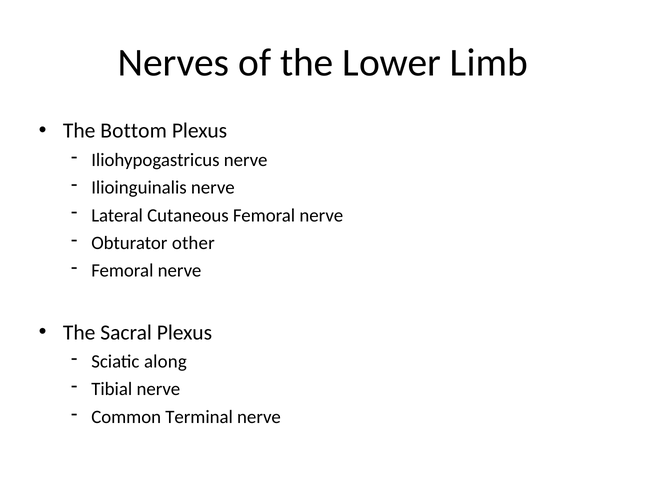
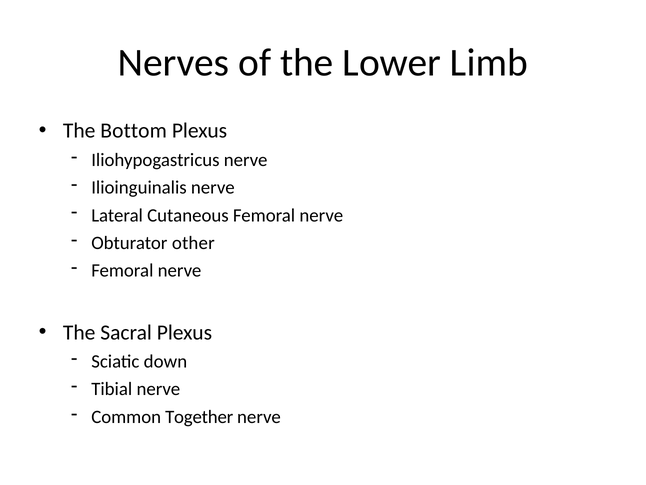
along: along -> down
Terminal: Terminal -> Together
